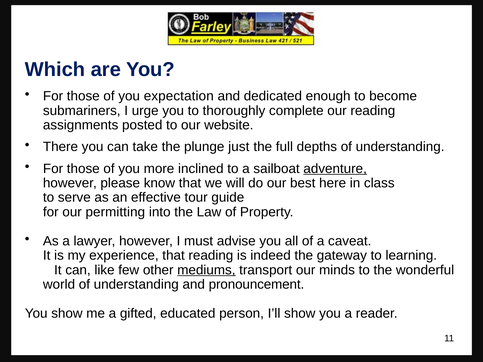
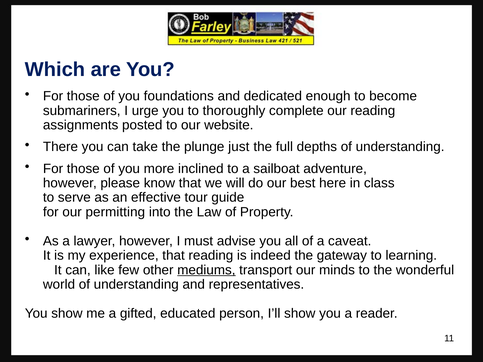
expectation: expectation -> foundations
adventure underline: present -> none
pronouncement: pronouncement -> representatives
